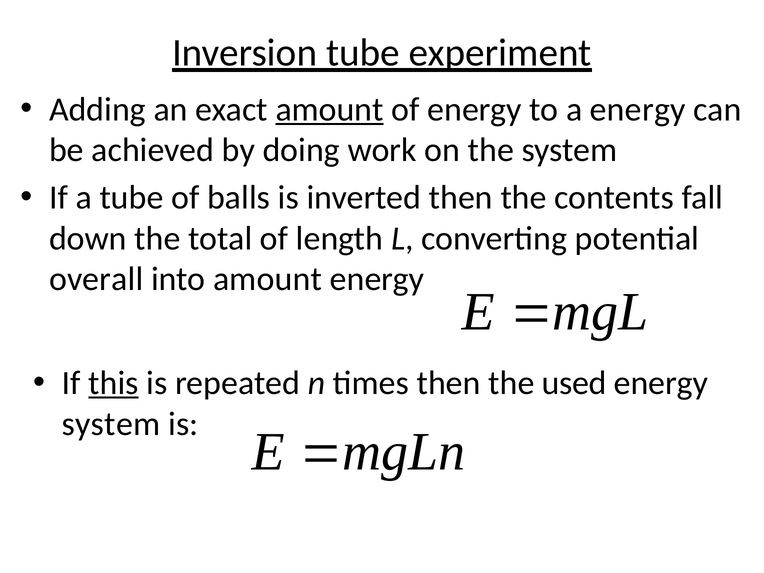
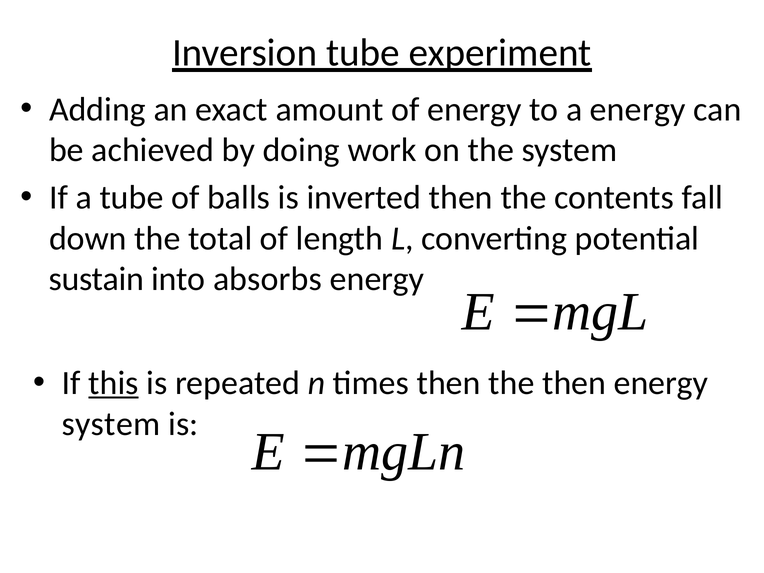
amount at (330, 109) underline: present -> none
overall: overall -> sustain
into amount: amount -> absorbs
the used: used -> then
